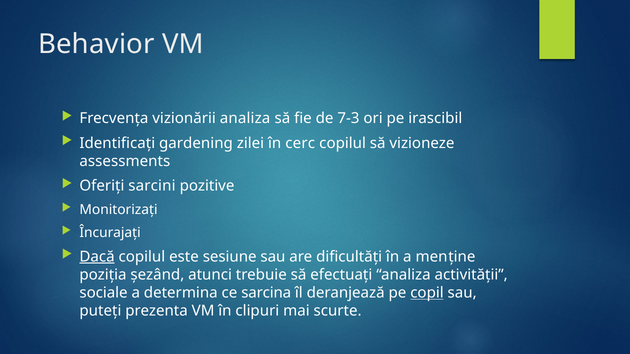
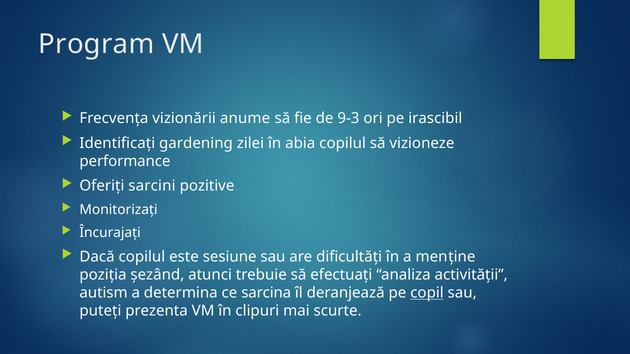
Behavior: Behavior -> Program
vizionării analiza: analiza -> anume
7-3: 7-3 -> 9-3
cerc: cerc -> abia
assessments: assessments -> performance
Dacă underline: present -> none
sociale: sociale -> autism
